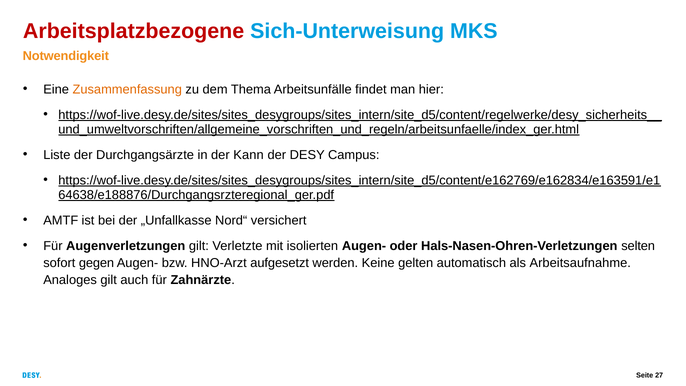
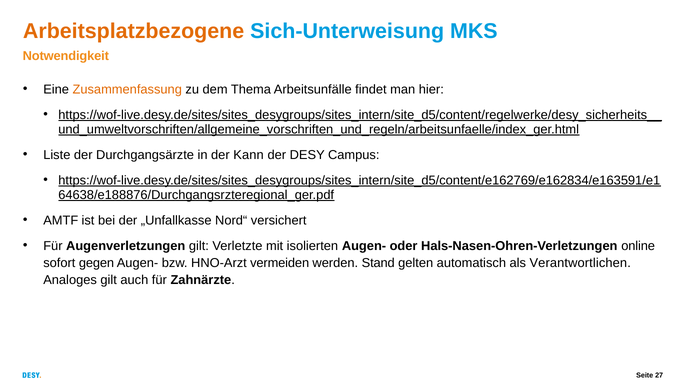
Arbeitsplatzbezogene colour: red -> orange
selten: selten -> online
aufgesetzt: aufgesetzt -> vermeiden
Keine: Keine -> Stand
Arbeitsaufnahme: Arbeitsaufnahme -> Verantwortlichen
